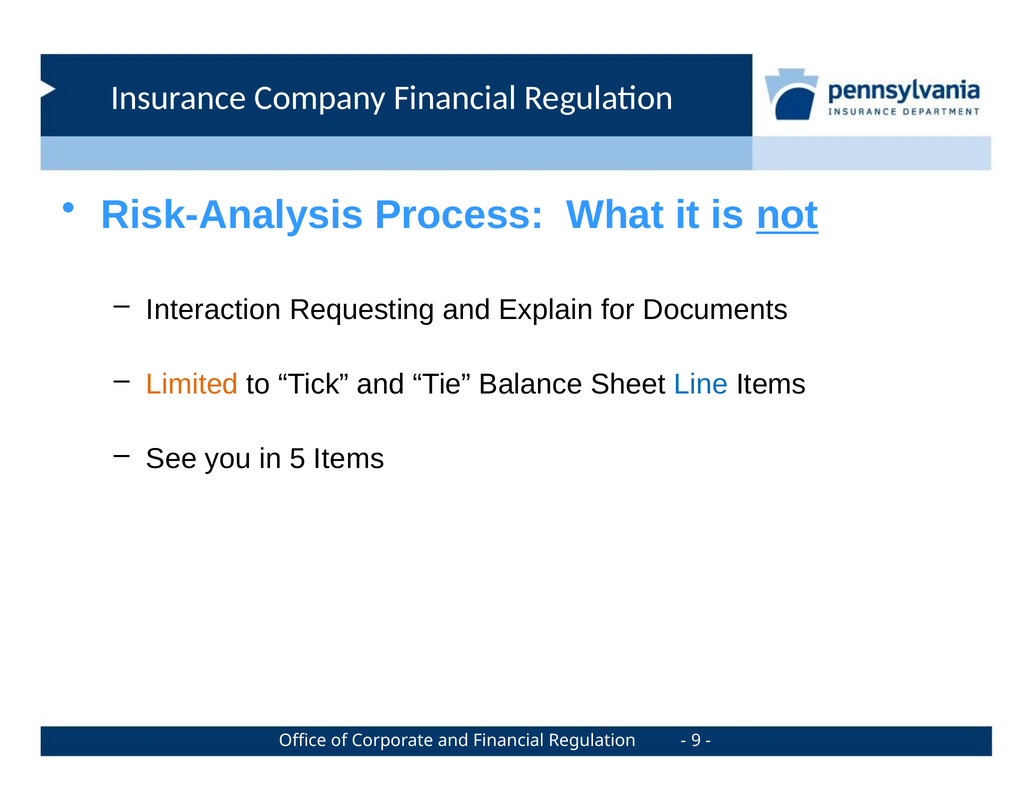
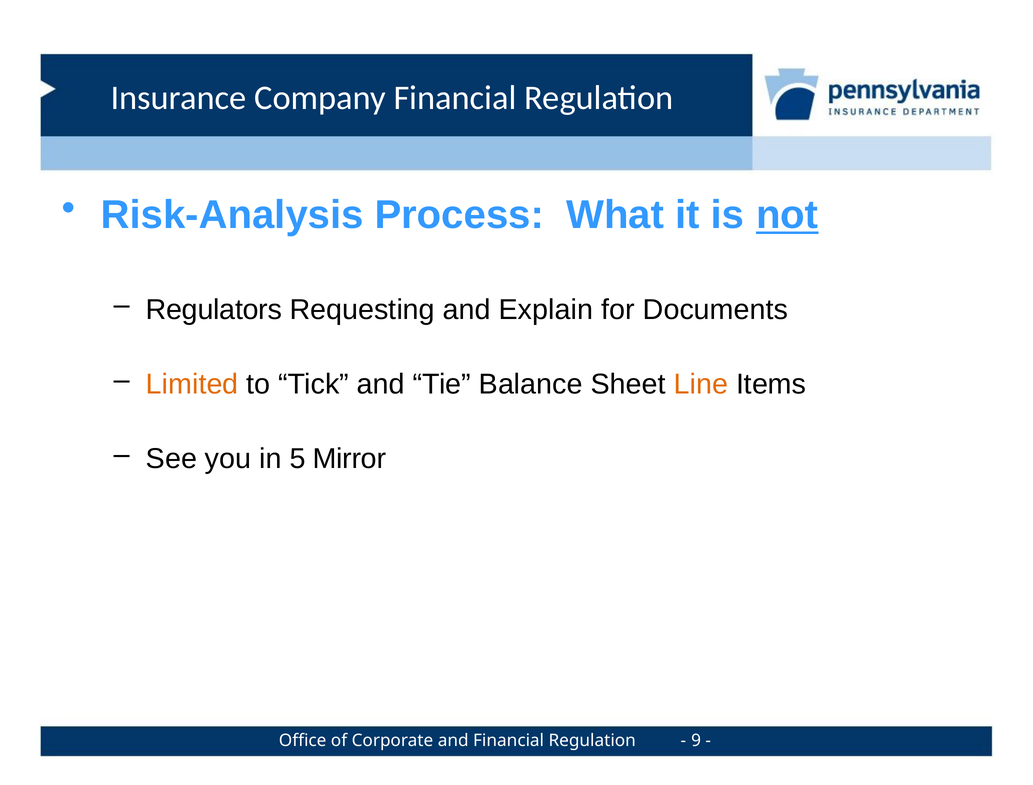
Interaction: Interaction -> Regulators
Line colour: blue -> orange
5 Items: Items -> Mirror
